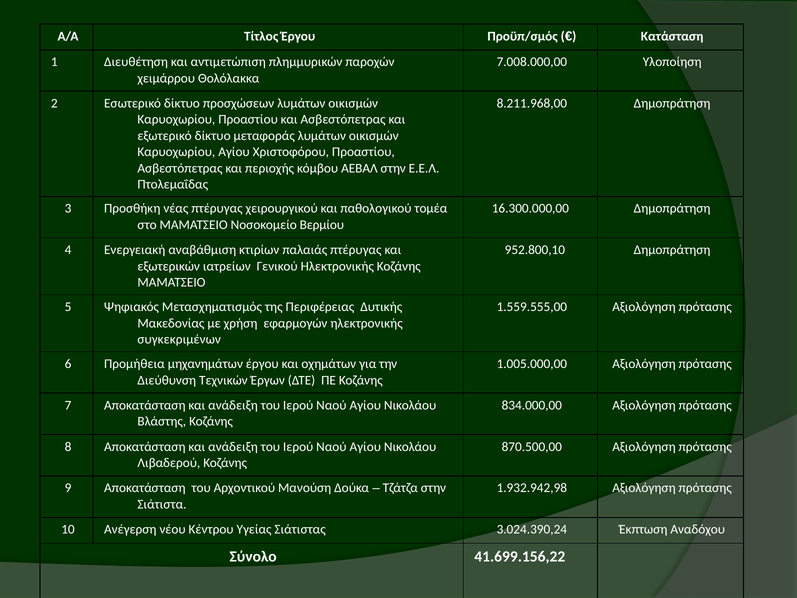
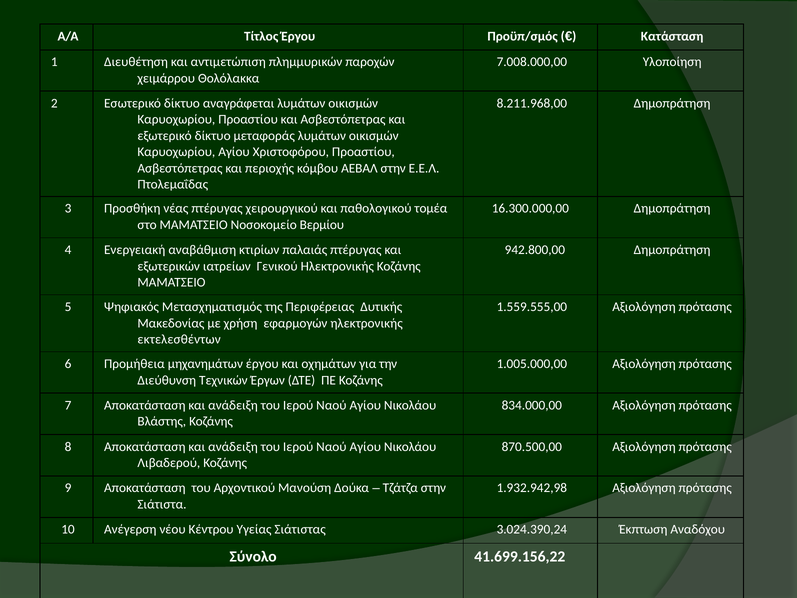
προσχώσεων: προσχώσεων -> αναγράφεται
952.800,10: 952.800,10 -> 942.800,00
συγκεκριμένων: συγκεκριμένων -> εκτελεσθέντων
